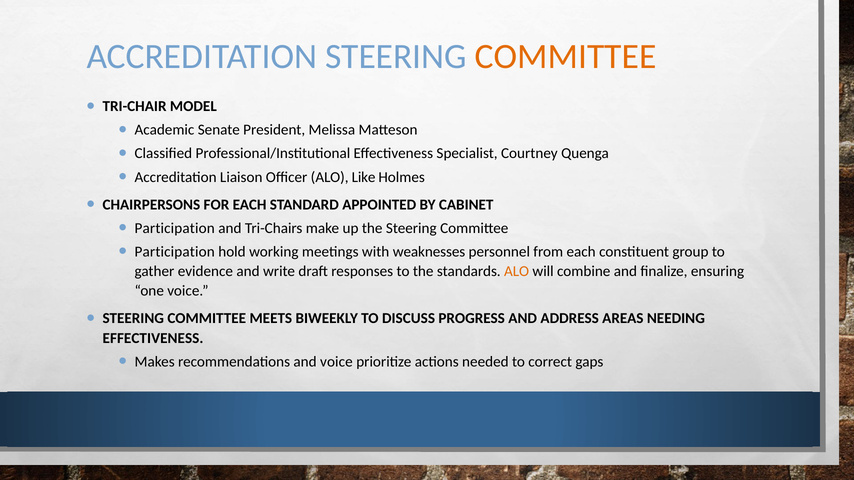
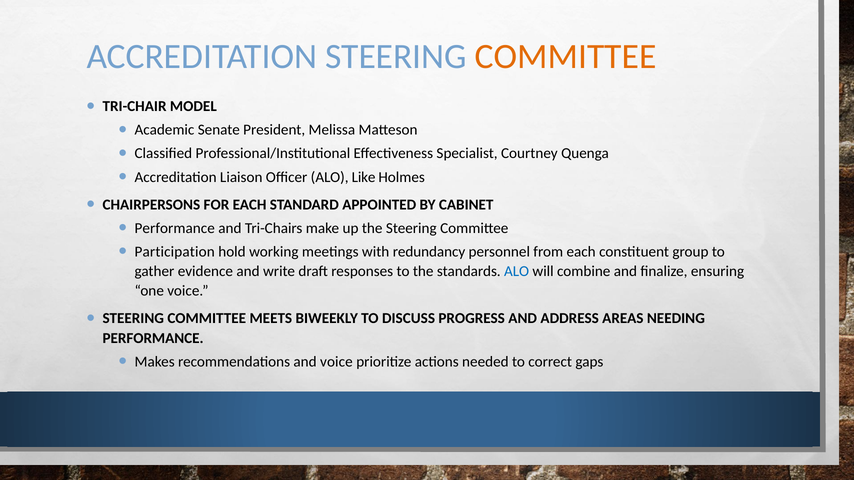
Participation at (175, 228): Participation -> Performance
weaknesses: weaknesses -> redundancy
ALO at (517, 272) colour: orange -> blue
EFFECTIVENESS at (153, 338): EFFECTIVENESS -> PERFORMANCE
